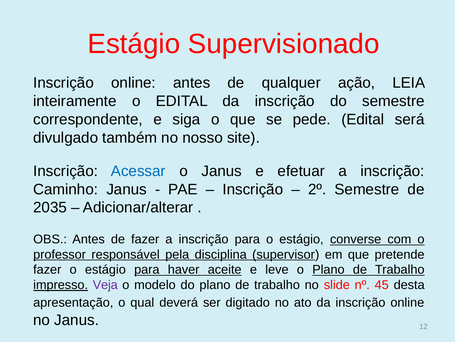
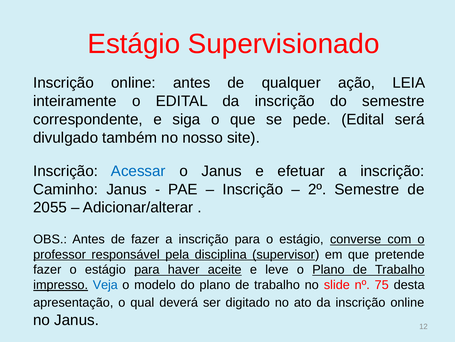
2035: 2035 -> 2055
Veja colour: purple -> blue
45: 45 -> 75
